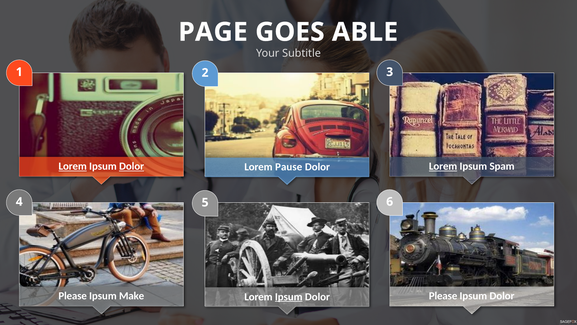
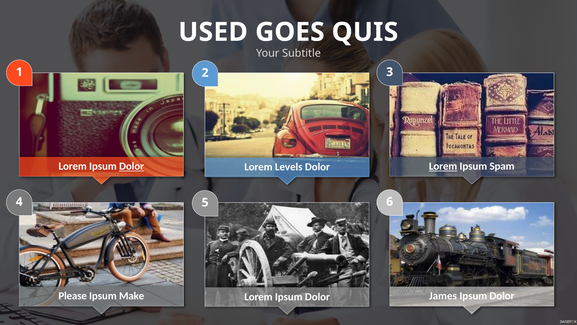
PAGE: PAGE -> USED
ABLE: ABLE -> QUIS
Lorem at (73, 166) underline: present -> none
Pause: Pause -> Levels
Please at (443, 296): Please -> James
Ipsum at (289, 296) underline: present -> none
